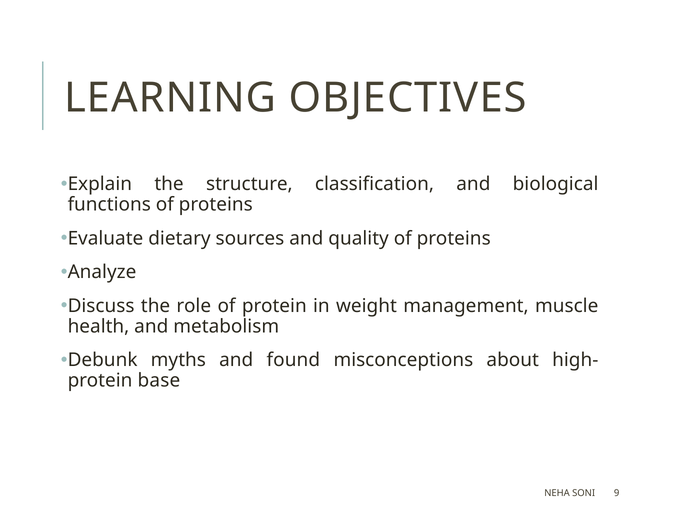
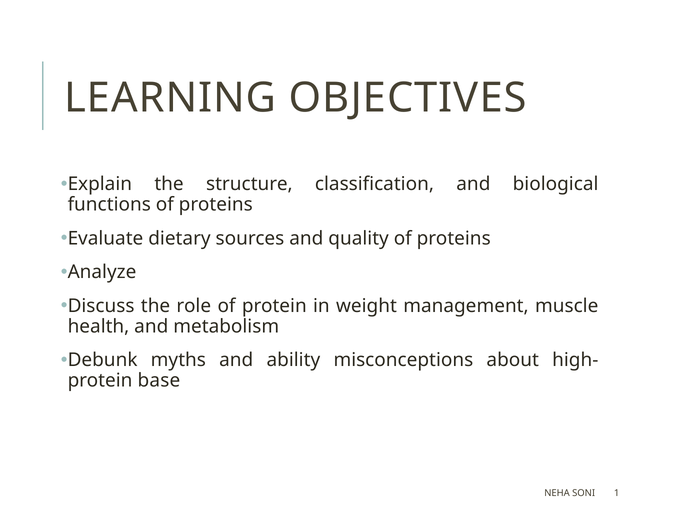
found: found -> ability
9: 9 -> 1
